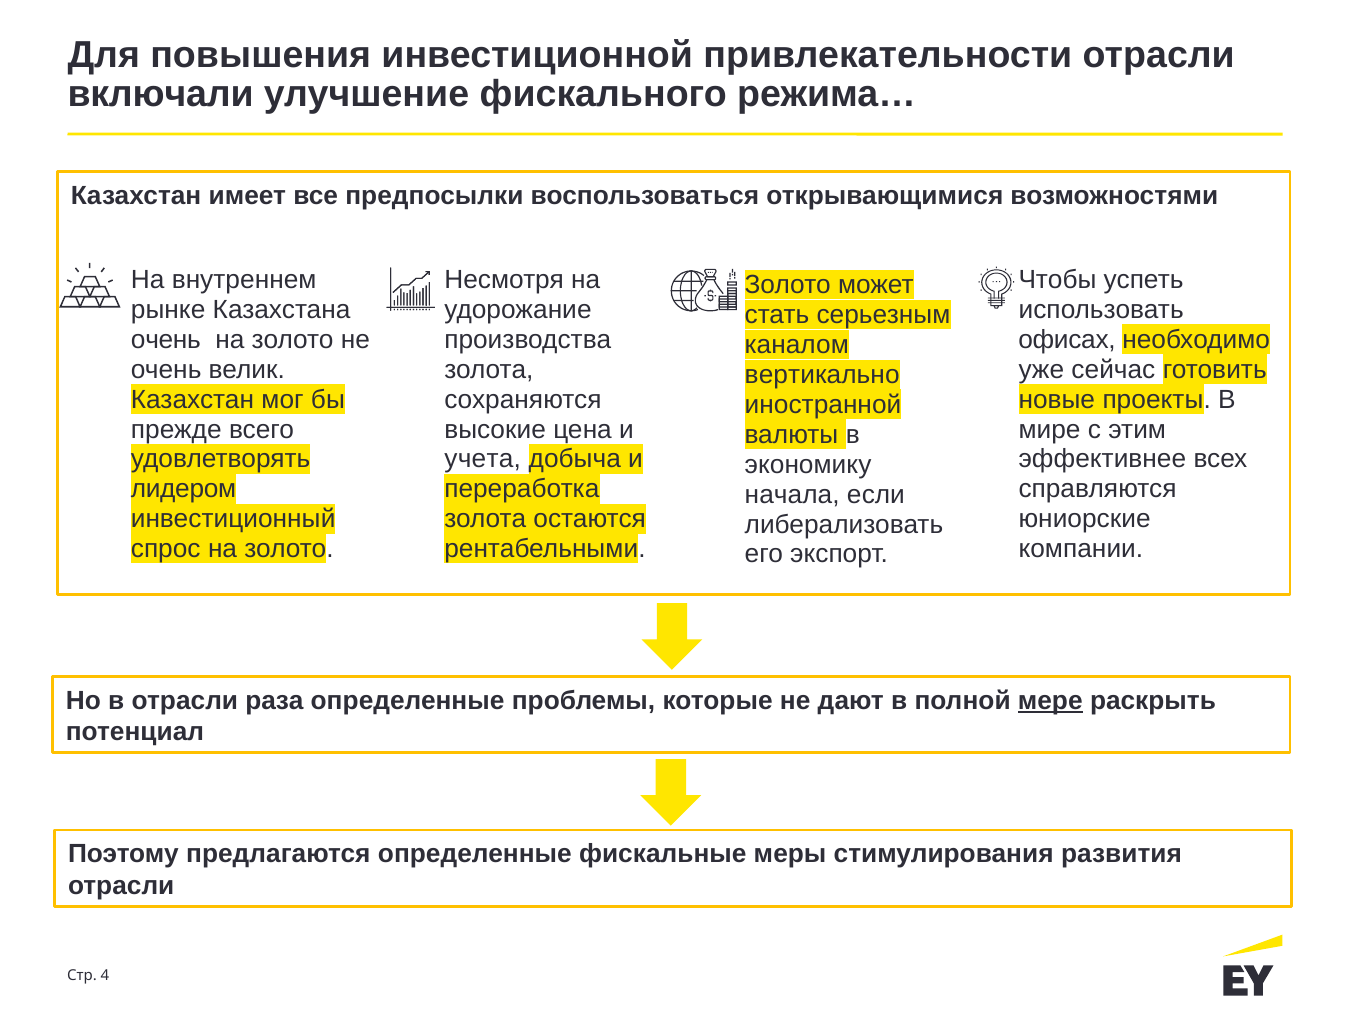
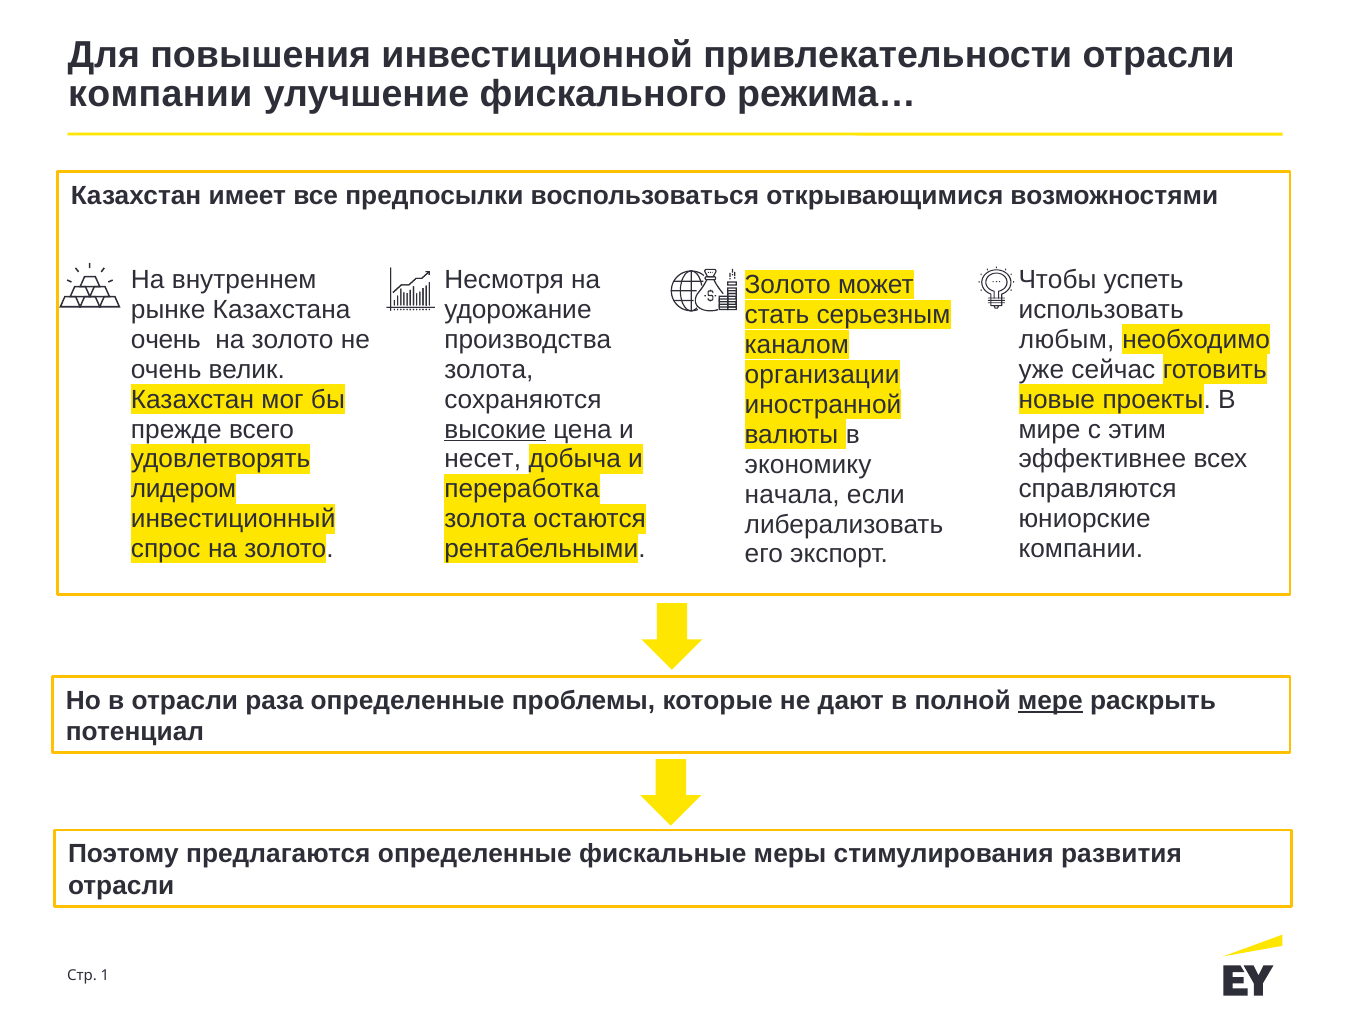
включали at (161, 94): включали -> компании
офисах: офисах -> любым
вертикально: вертикально -> организации
высокие underline: none -> present
учета: учета -> несет
4: 4 -> 1
